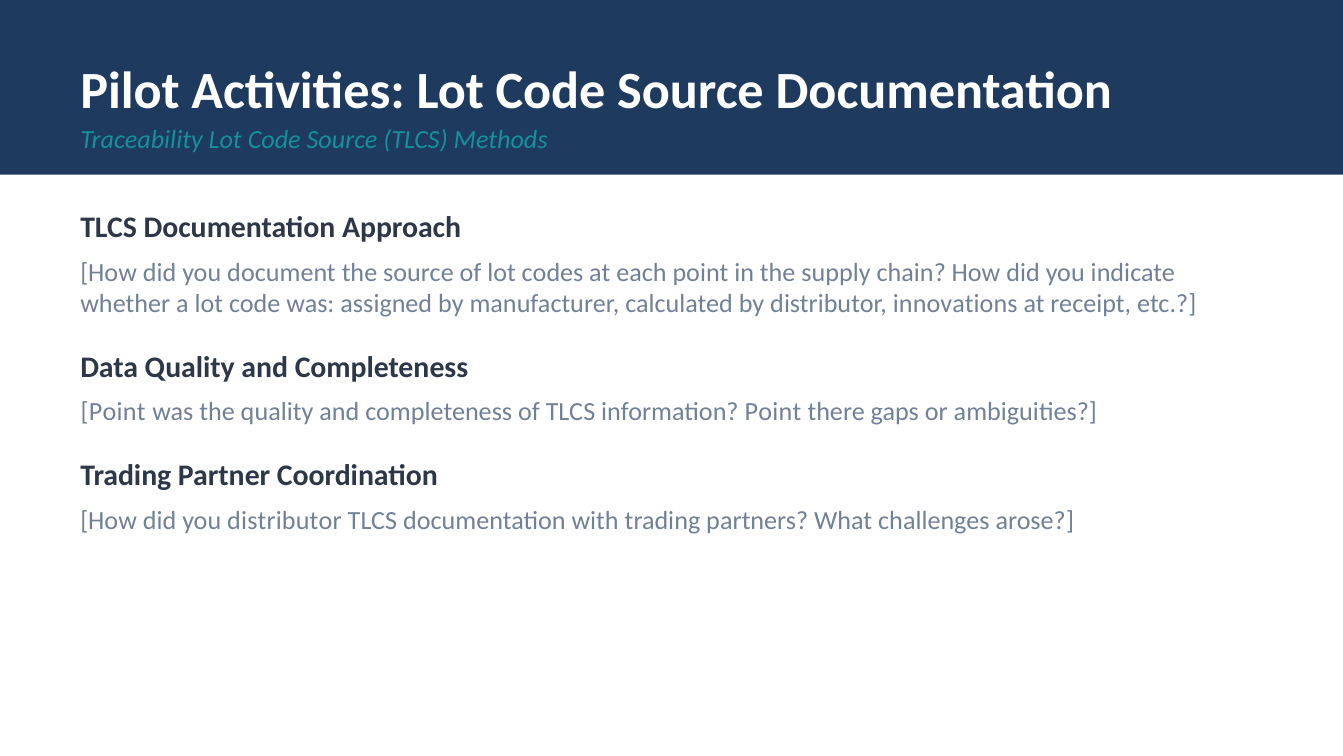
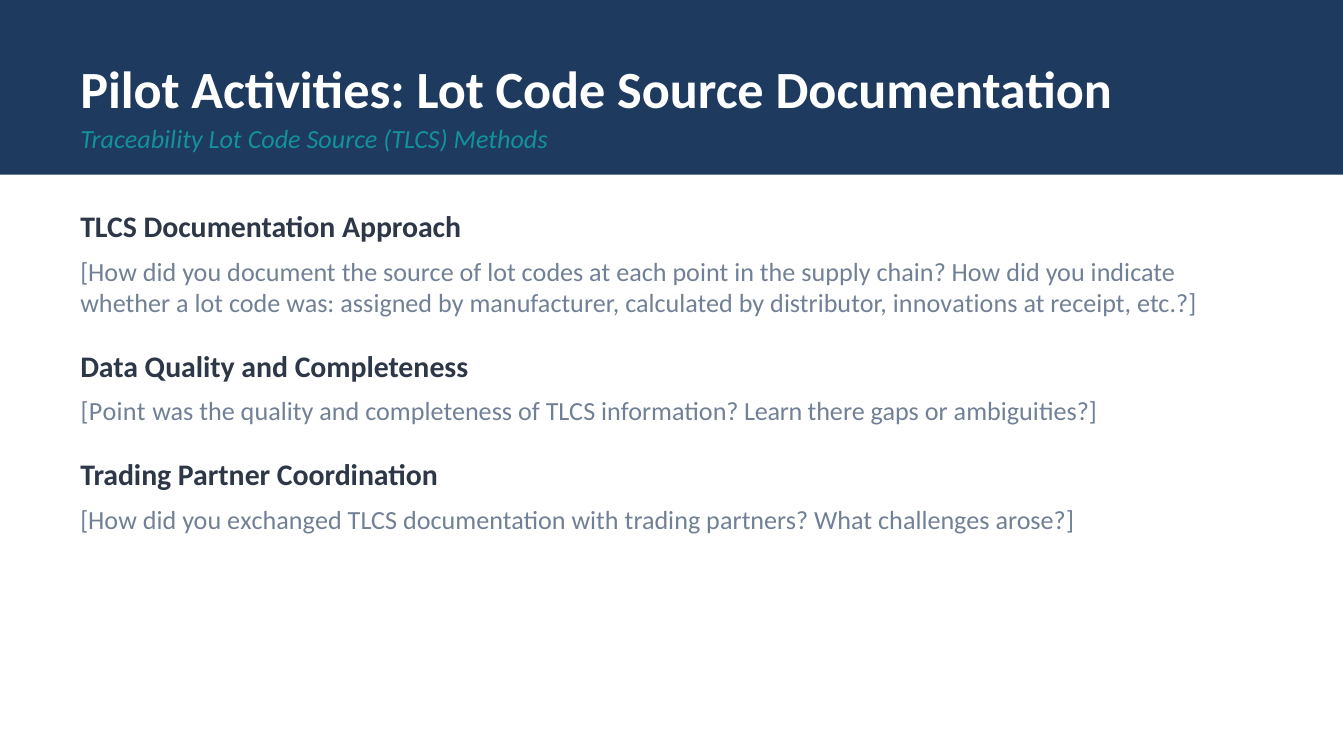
information Point: Point -> Learn
you distributor: distributor -> exchanged
